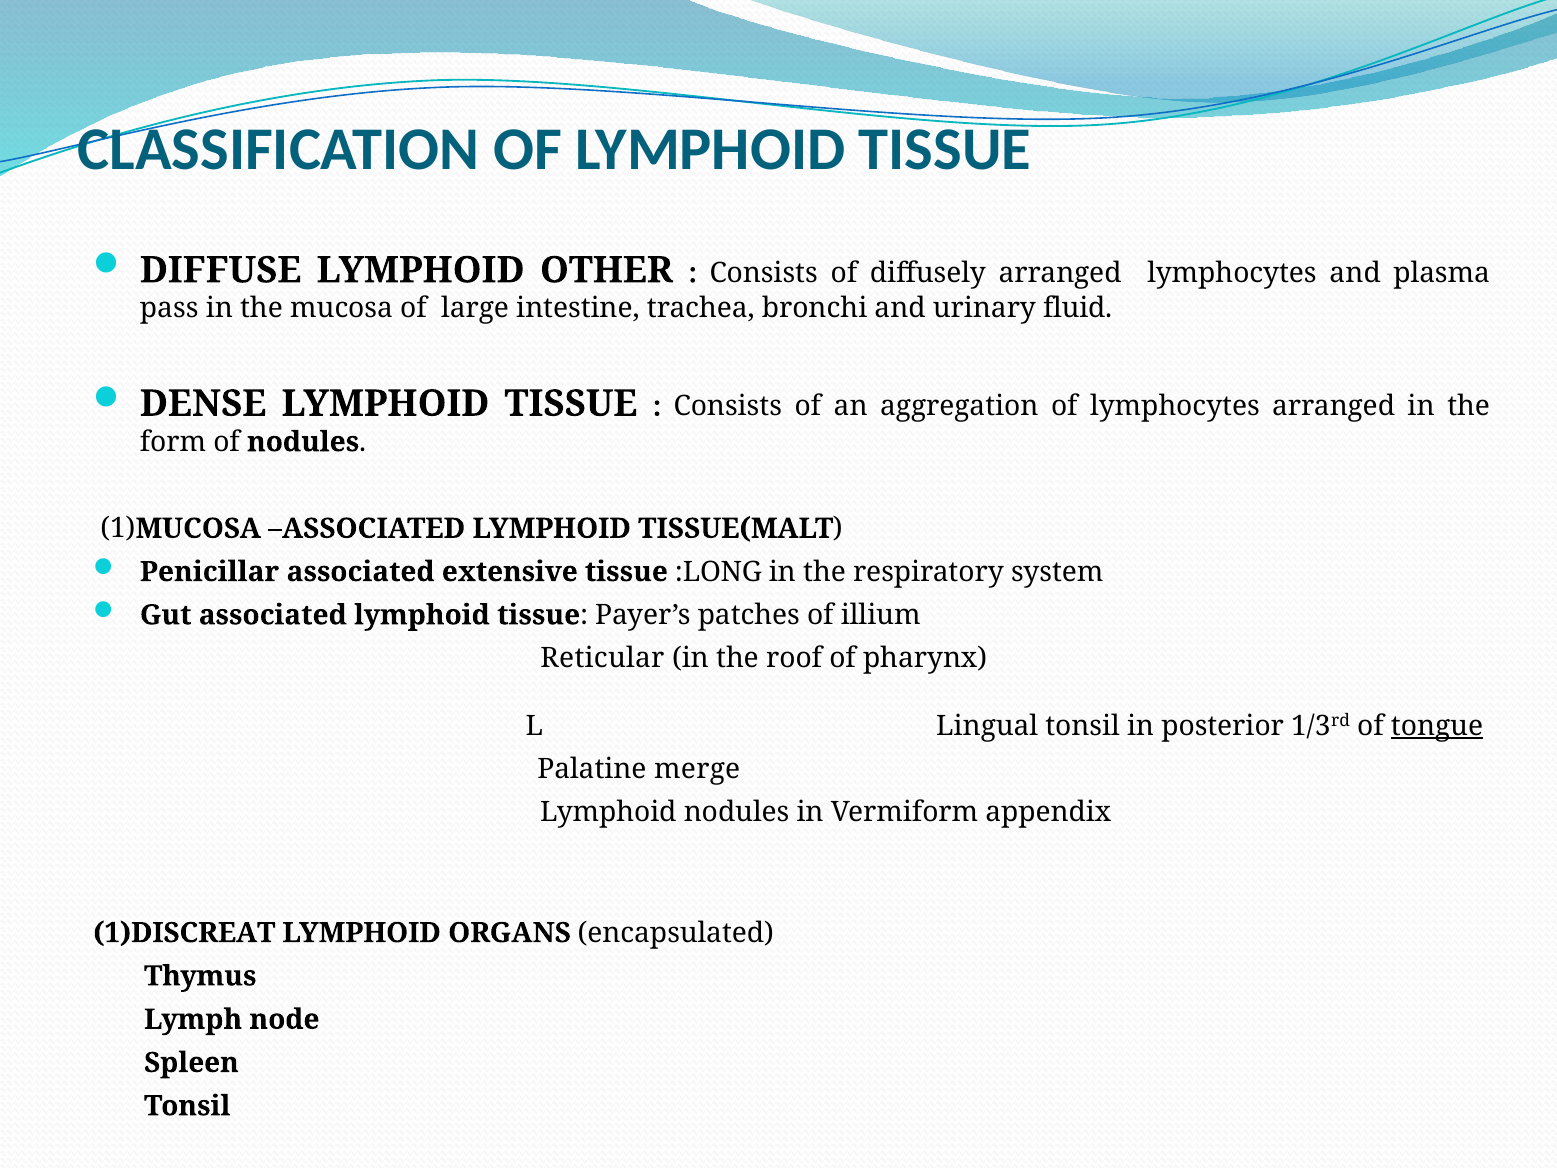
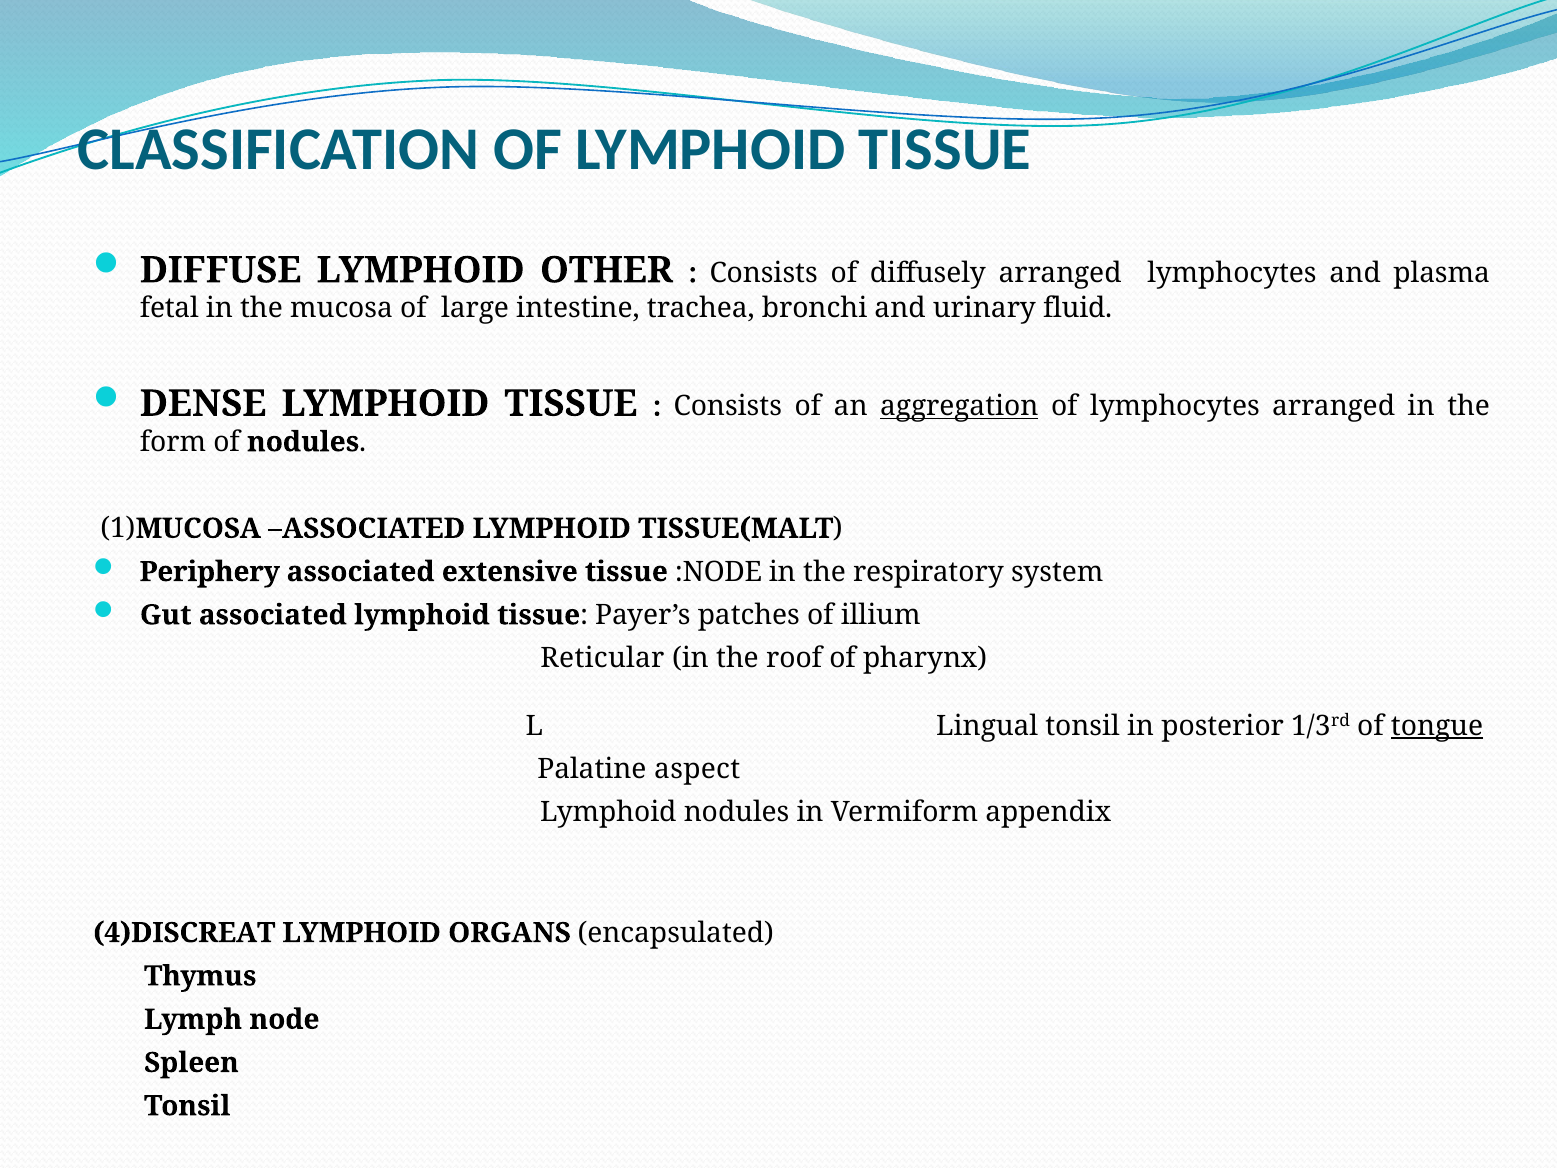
pass: pass -> fetal
aggregation underline: none -> present
Penicillar: Penicillar -> Periphery
:LONG: :LONG -> :NODE
merge: merge -> aspect
1)DISCREAT: 1)DISCREAT -> 4)DISCREAT
